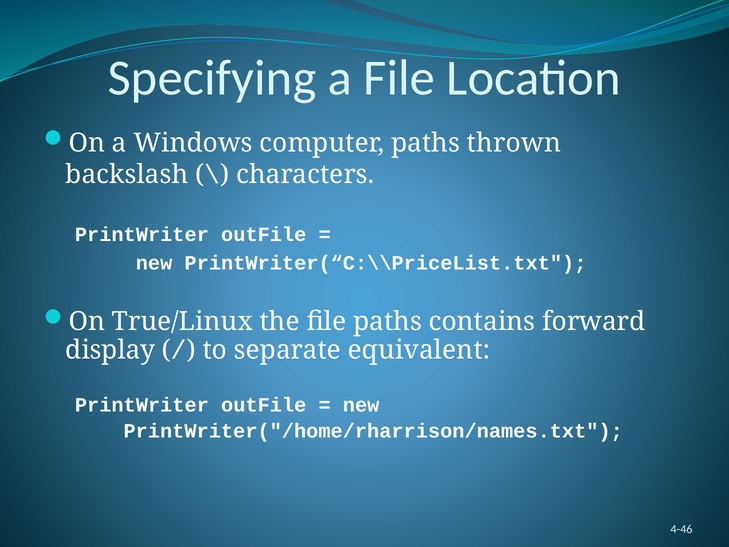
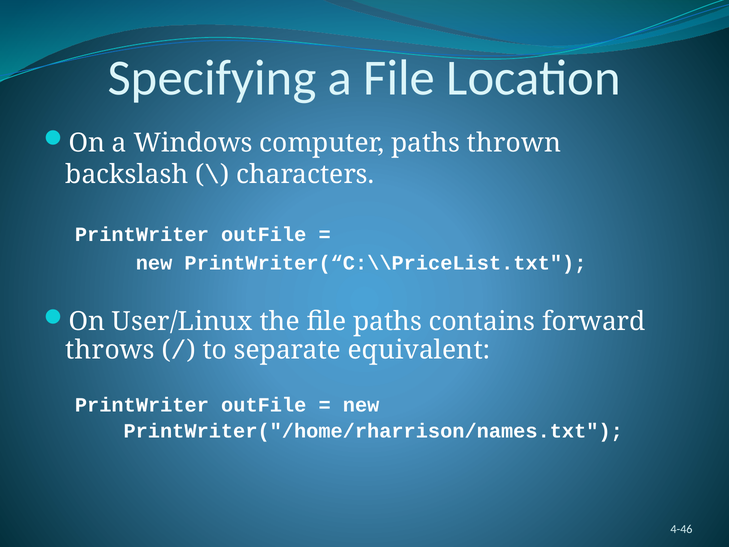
True/Linux: True/Linux -> User/Linux
display: display -> throws
